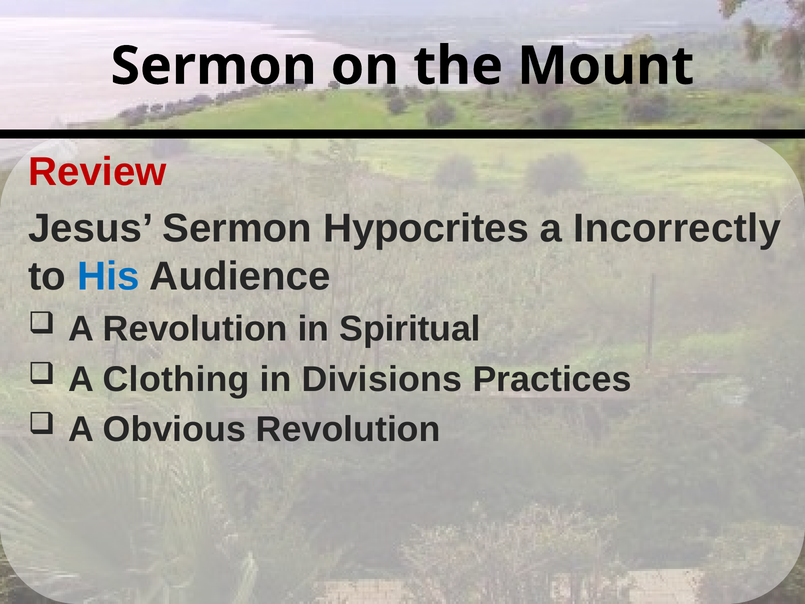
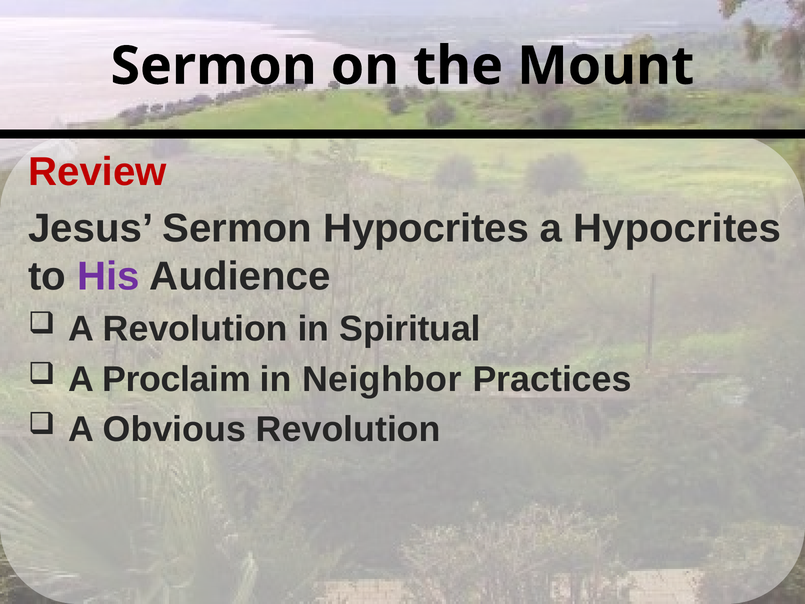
a Incorrectly: Incorrectly -> Hypocrites
His colour: blue -> purple
Clothing: Clothing -> Proclaim
Divisions: Divisions -> Neighbor
